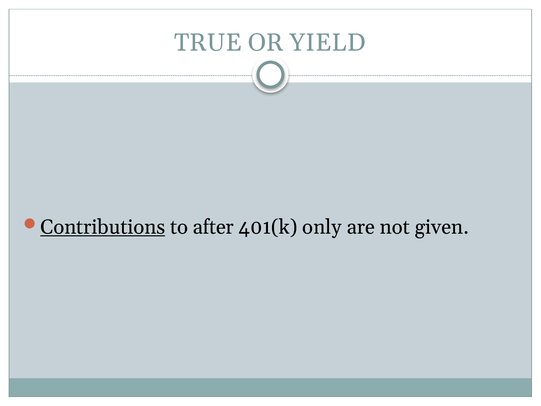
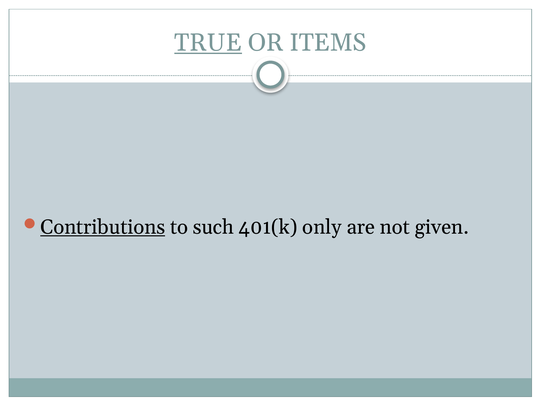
TRUE underline: none -> present
YIELD: YIELD -> ITEMS
after: after -> such
